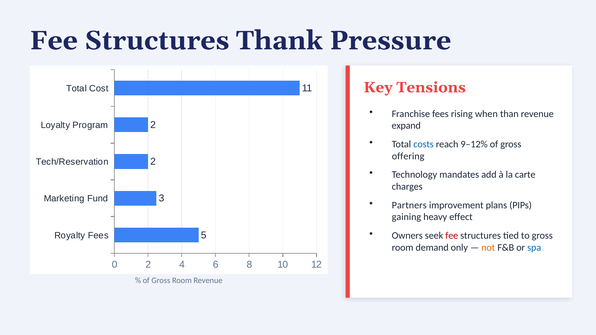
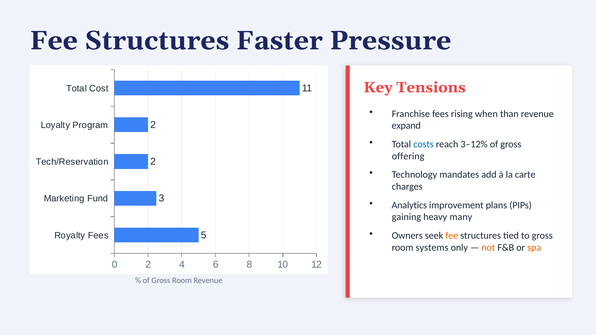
Thank: Thank -> Faster
9–12%: 9–12% -> 3–12%
Partners: Partners -> Analytics
effect: effect -> many
fee at (452, 236) colour: red -> orange
demand: demand -> systems
spa colour: blue -> orange
